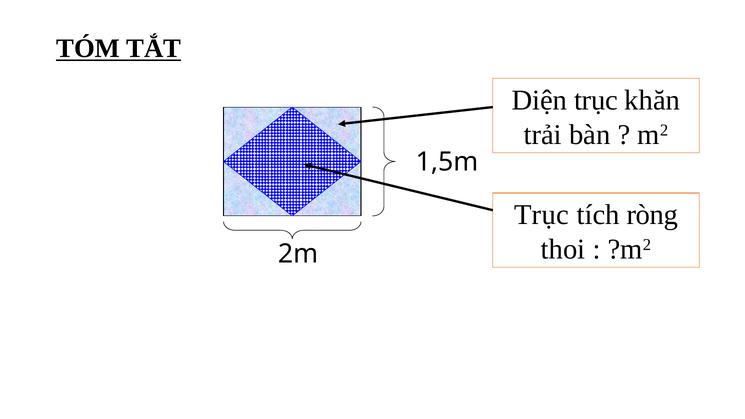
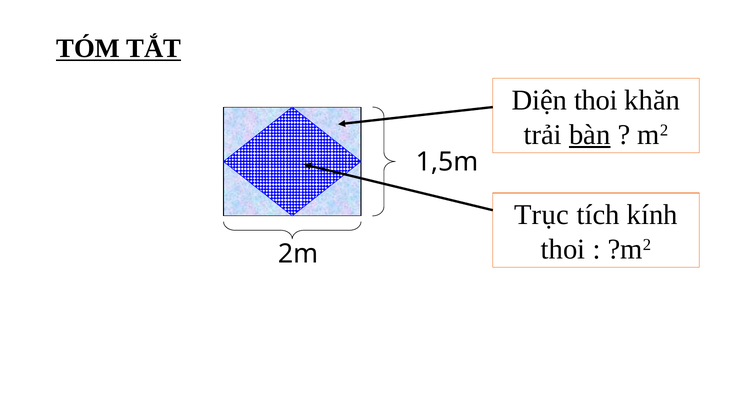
Diện trục: trục -> thoi
bàn underline: none -> present
ròng: ròng -> kính
